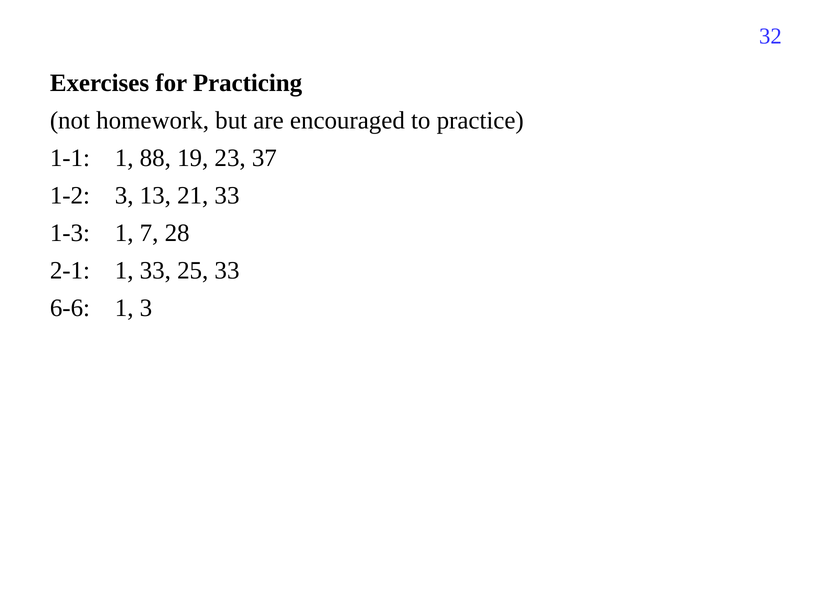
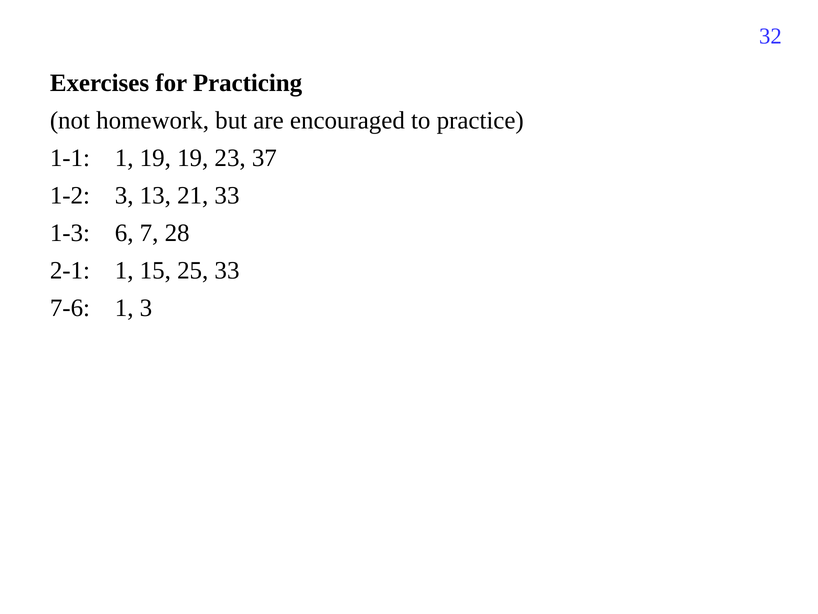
1 88: 88 -> 19
1-3 1: 1 -> 6
1 33: 33 -> 15
6-6: 6-6 -> 7-6
